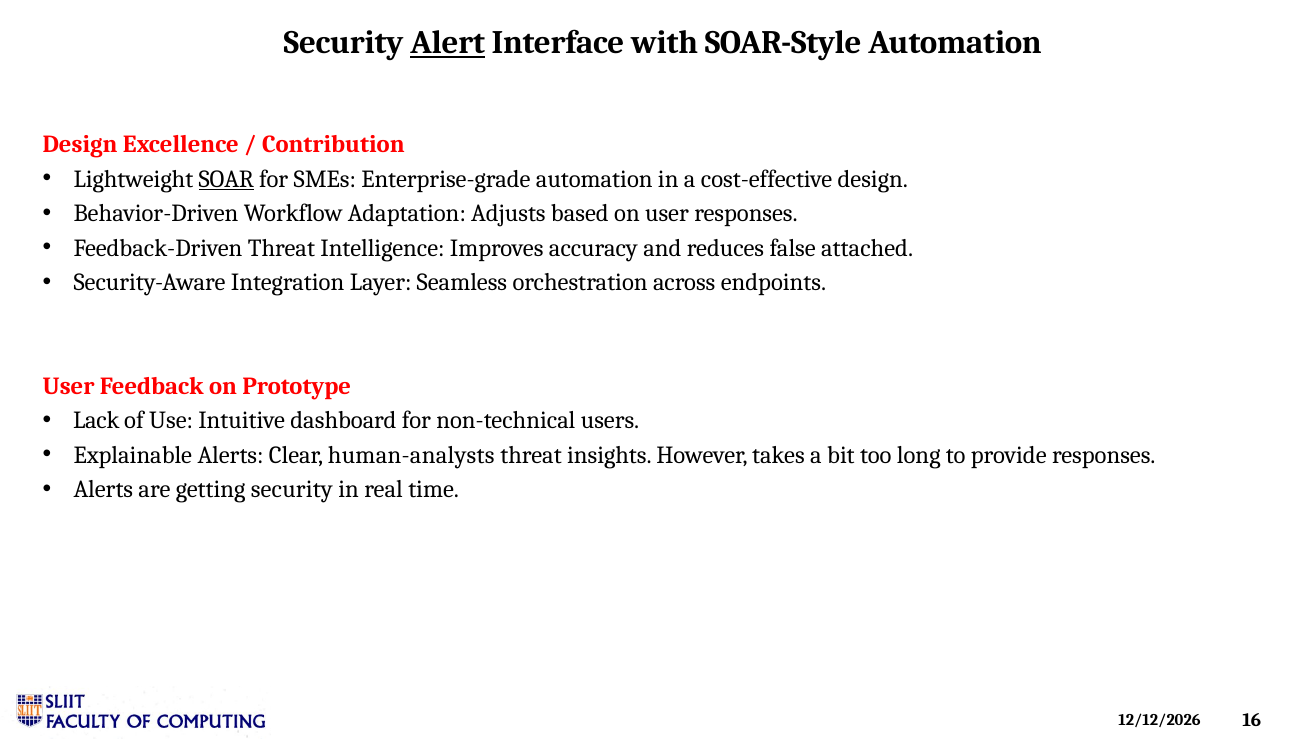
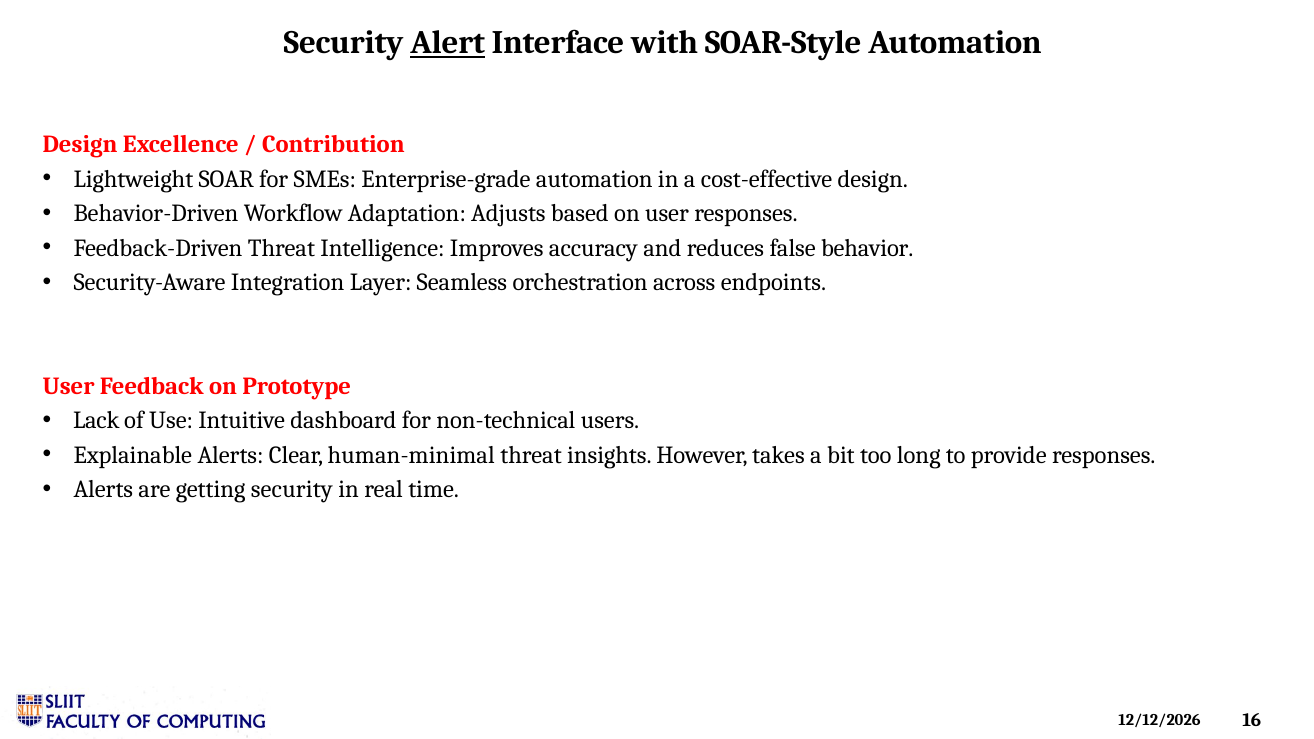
SOAR underline: present -> none
attached: attached -> behavior
human-analysts: human-analysts -> human-minimal
